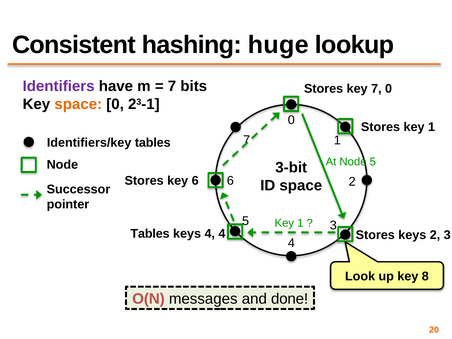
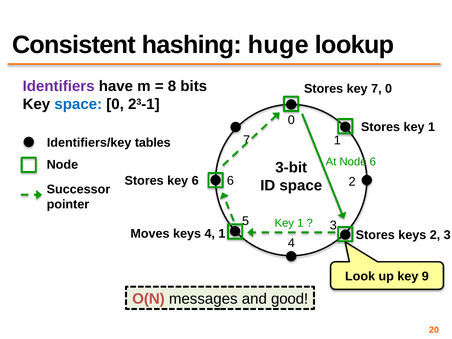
7 at (172, 86): 7 -> 8
space at (78, 104) colour: orange -> blue
Node 5: 5 -> 6
Tables at (150, 234): Tables -> Moves
4 4: 4 -> 1
8: 8 -> 9
done: done -> good
